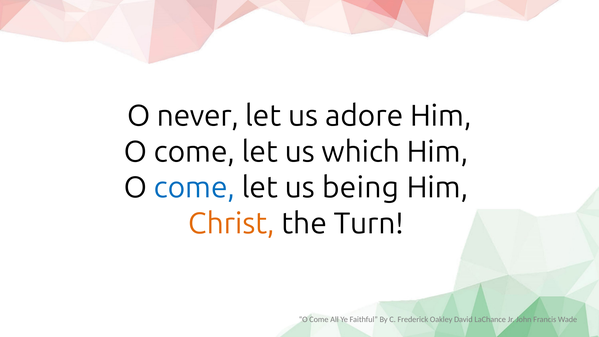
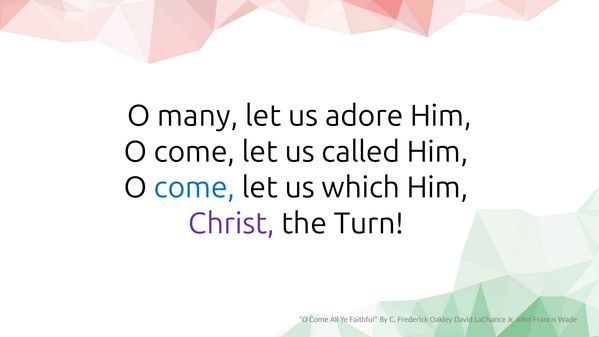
never: never -> many
which: which -> called
being: being -> which
Christ colour: orange -> purple
